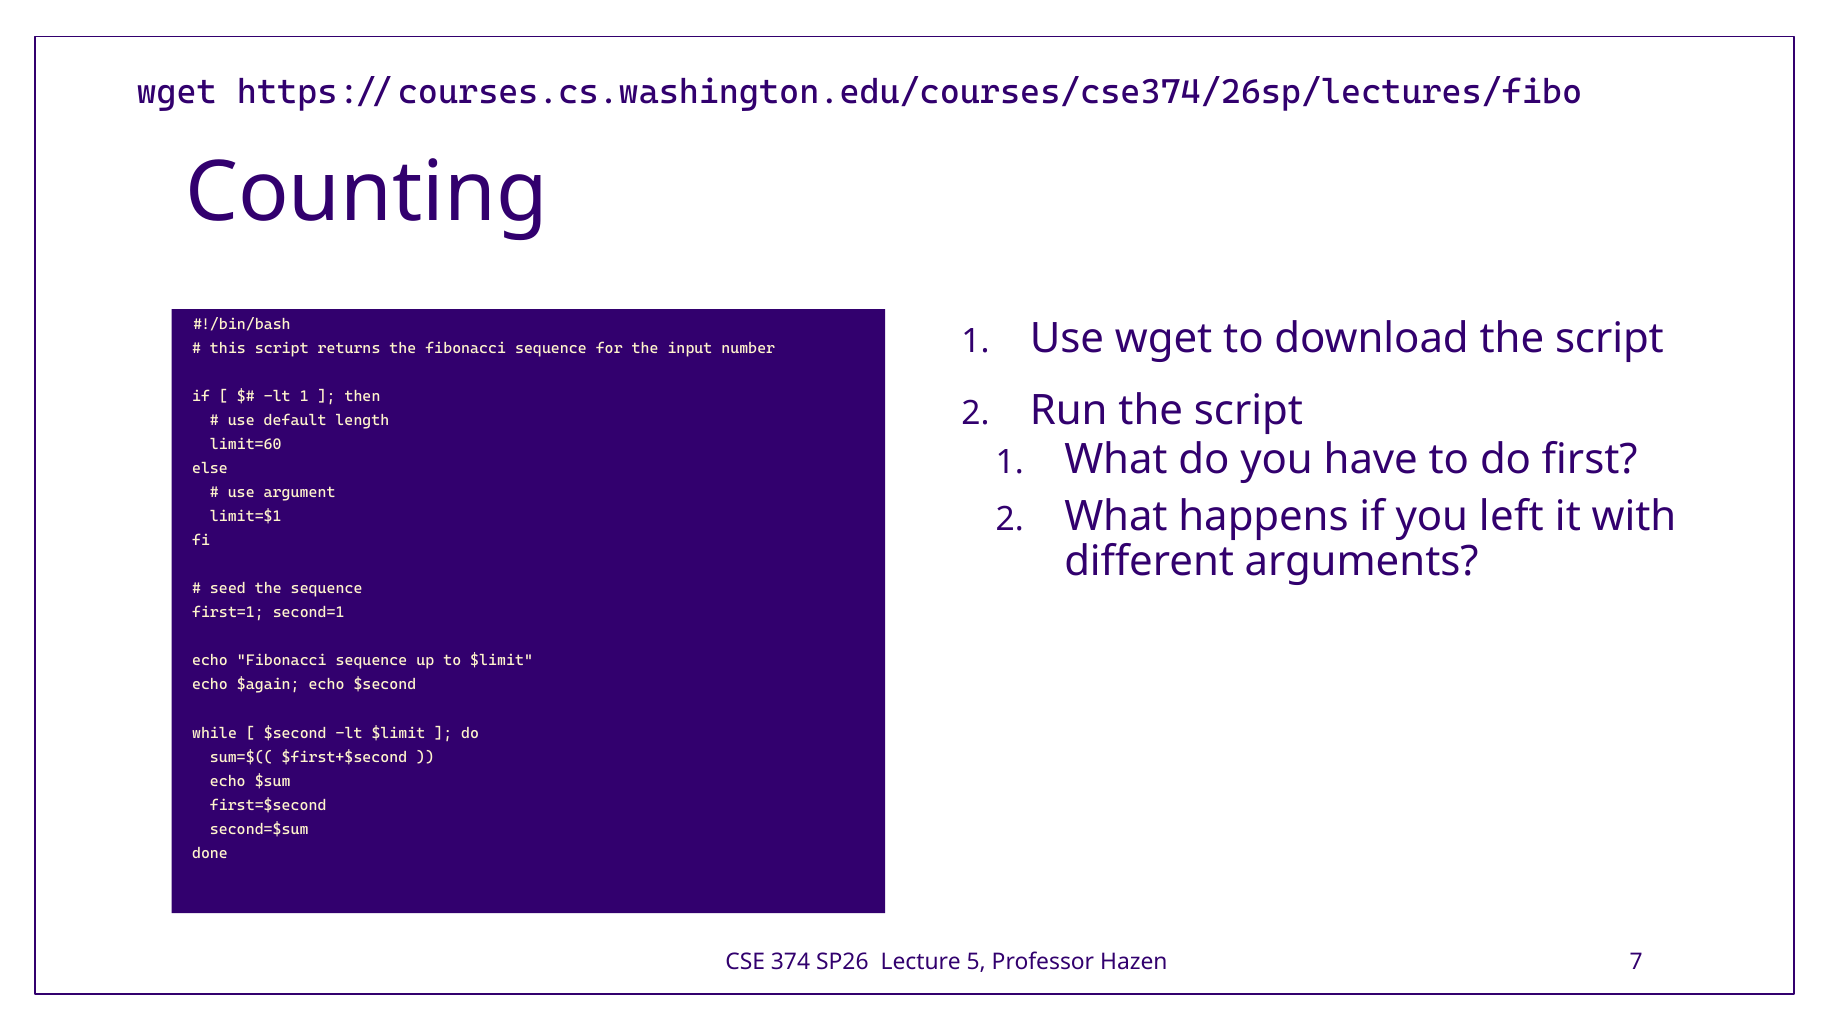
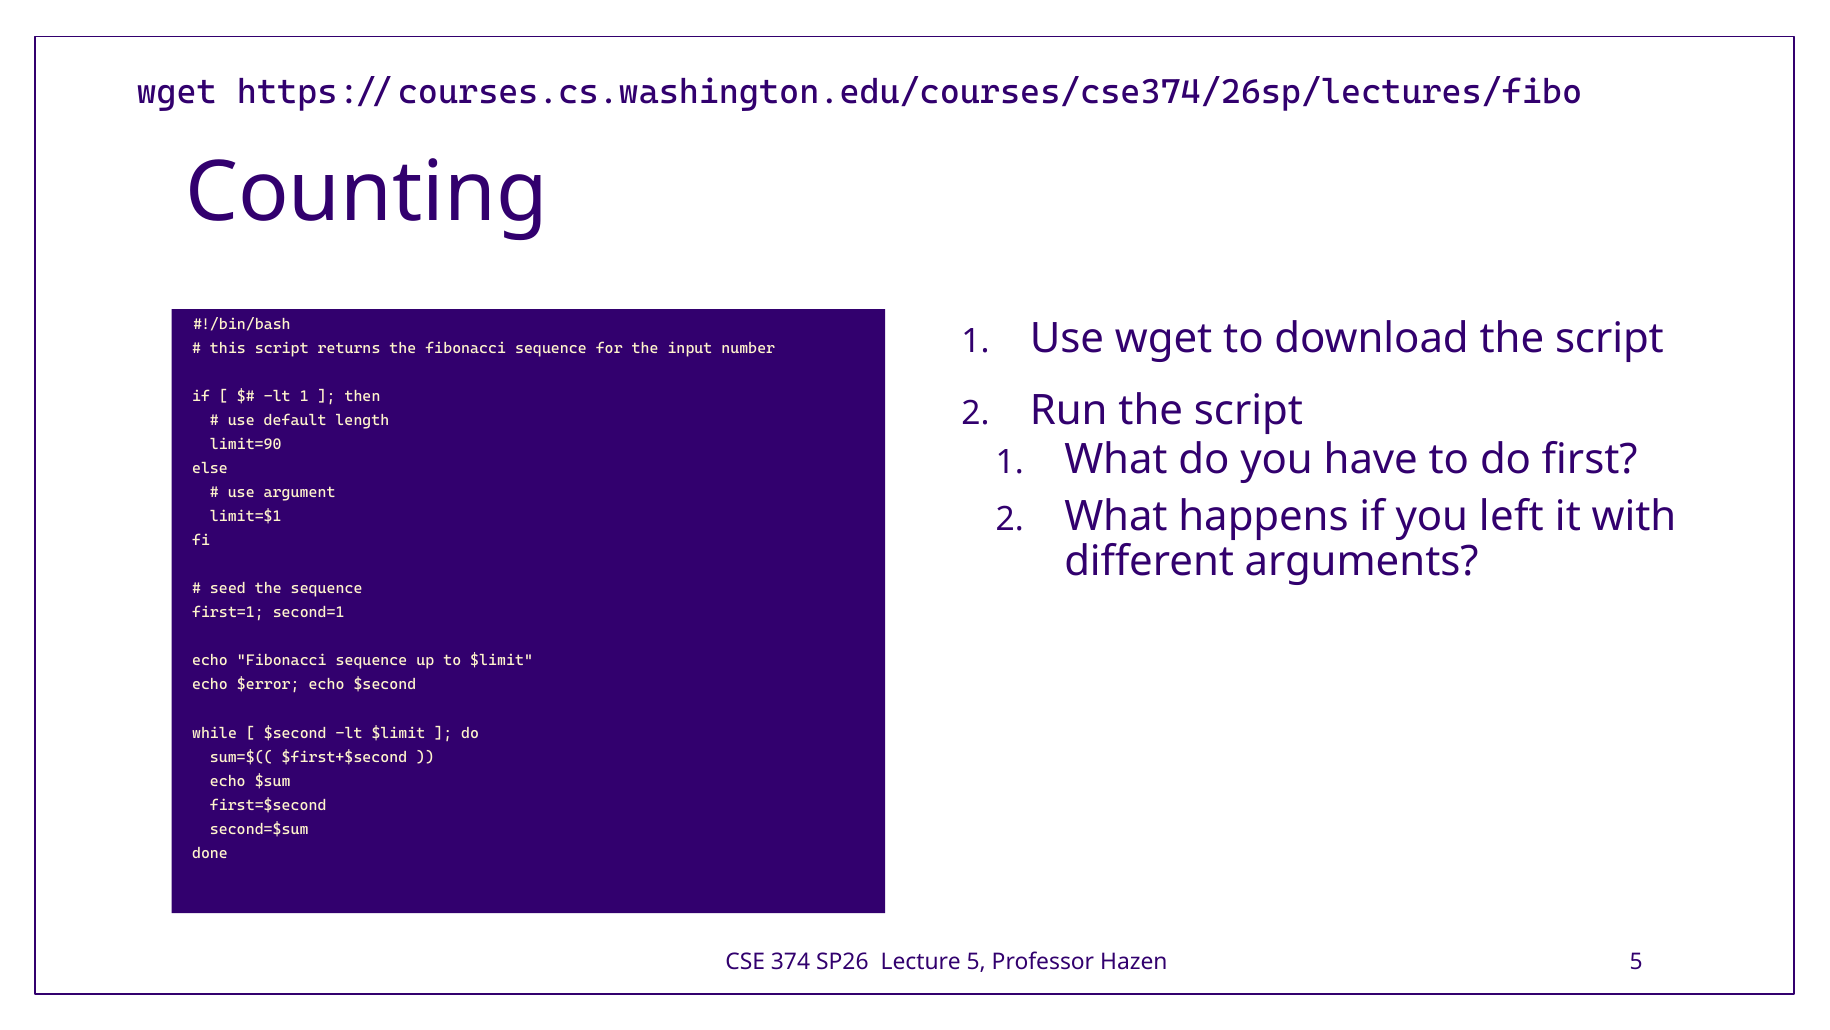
limit=60: limit=60 -> limit=90
$again: $again -> $error
Hazen 7: 7 -> 5
